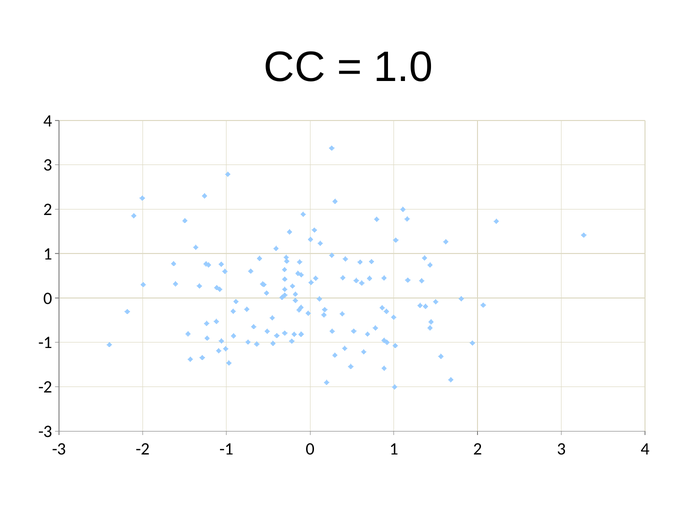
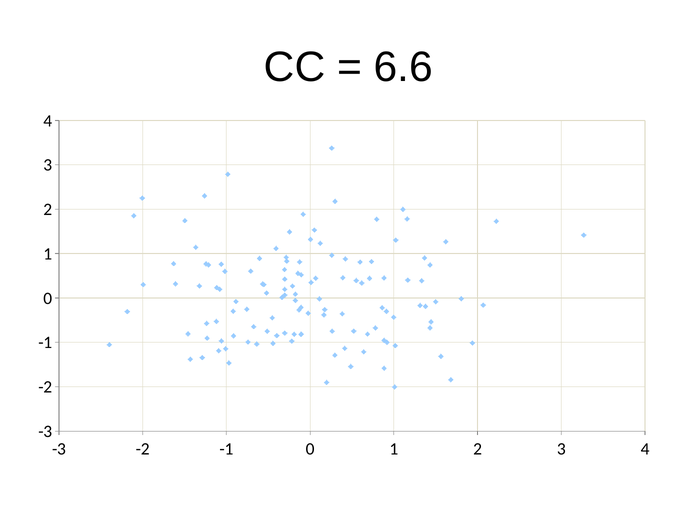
1.0: 1.0 -> 6.6
